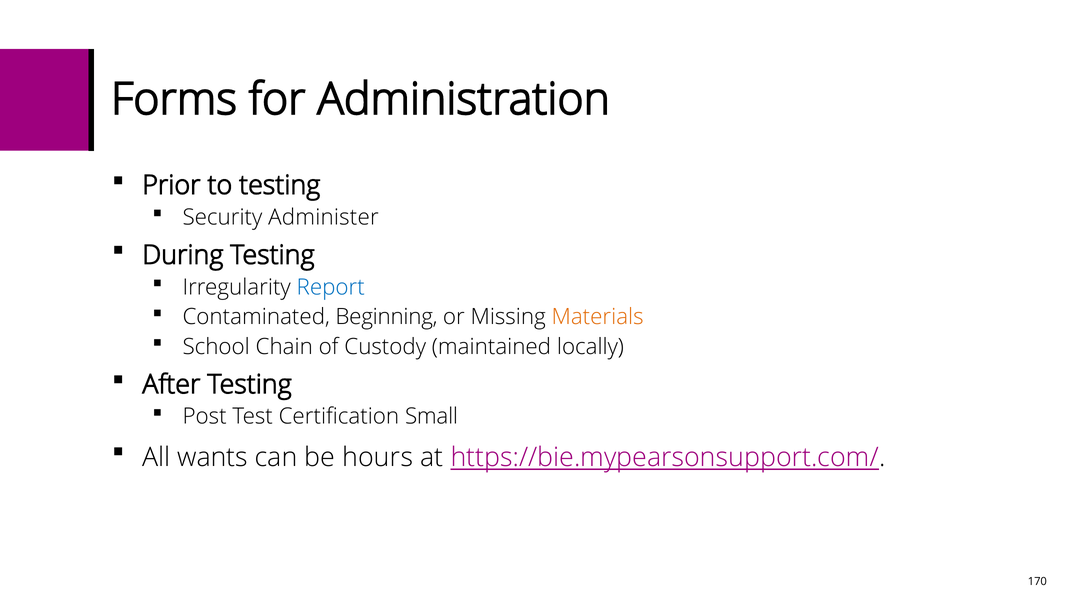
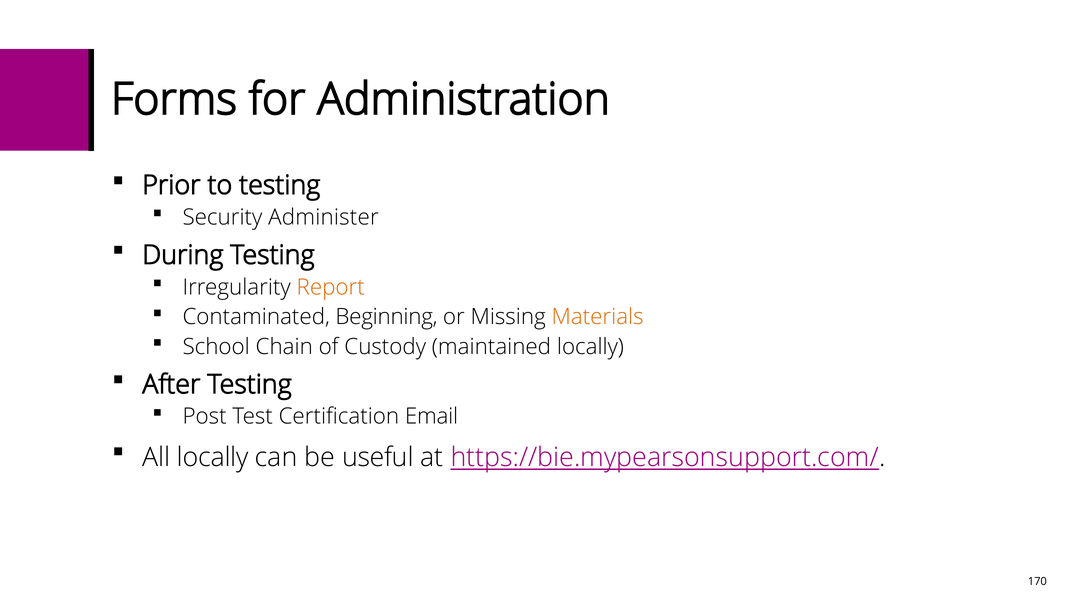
Report colour: blue -> orange
Small: Small -> Email
All wants: wants -> locally
hours: hours -> useful
